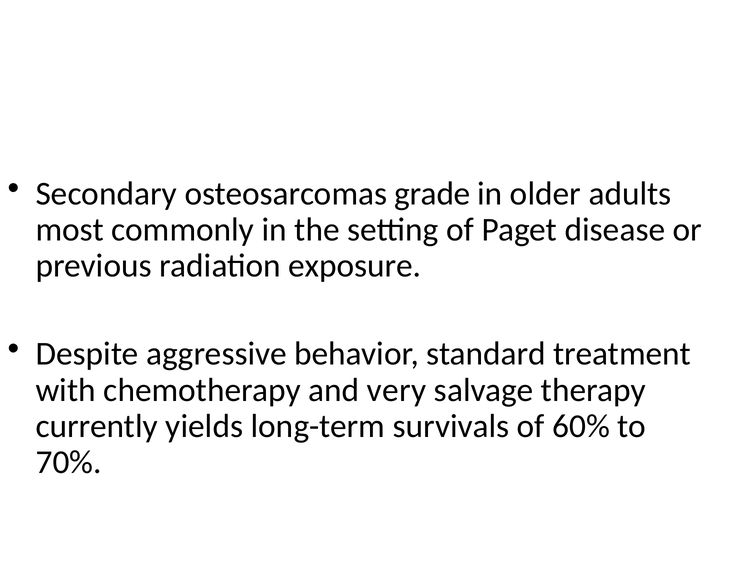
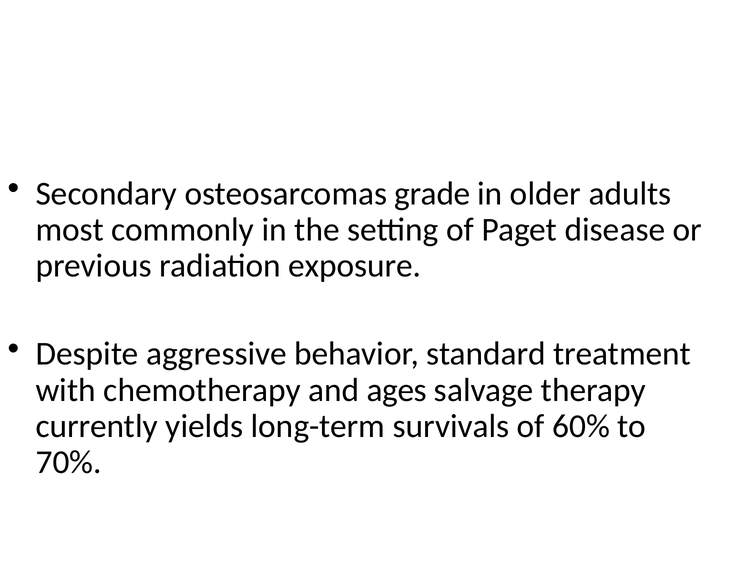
very: very -> ages
